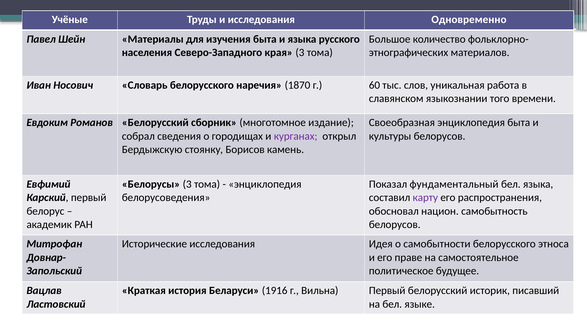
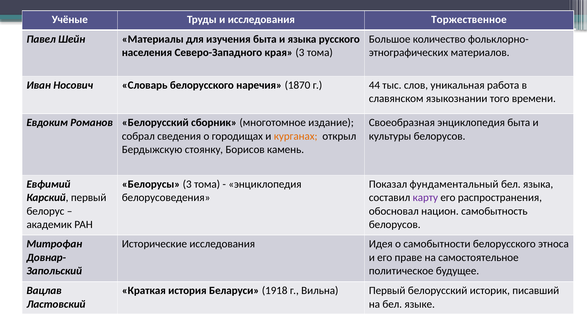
Одновременно: Одновременно -> Торжественное
60: 60 -> 44
курганах colour: purple -> orange
1916: 1916 -> 1918
